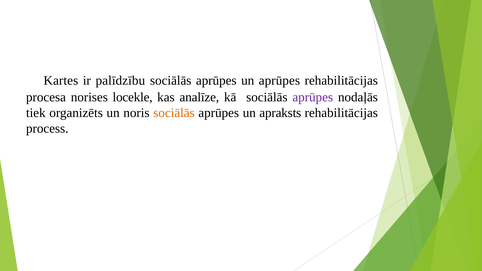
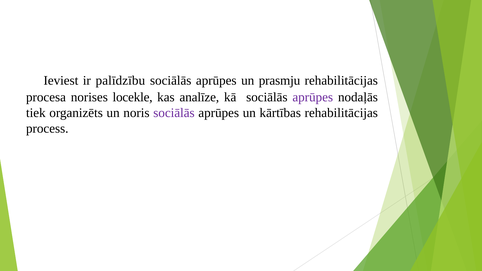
Kartes: Kartes -> Ieviest
un aprūpes: aprūpes -> prasmju
sociālās at (174, 113) colour: orange -> purple
apraksts: apraksts -> kārtības
